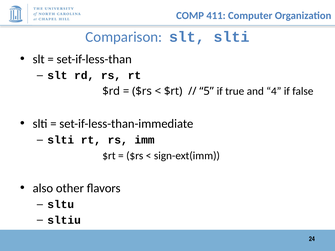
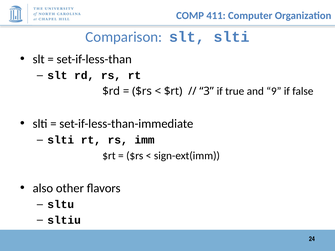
5: 5 -> 3
4: 4 -> 9
